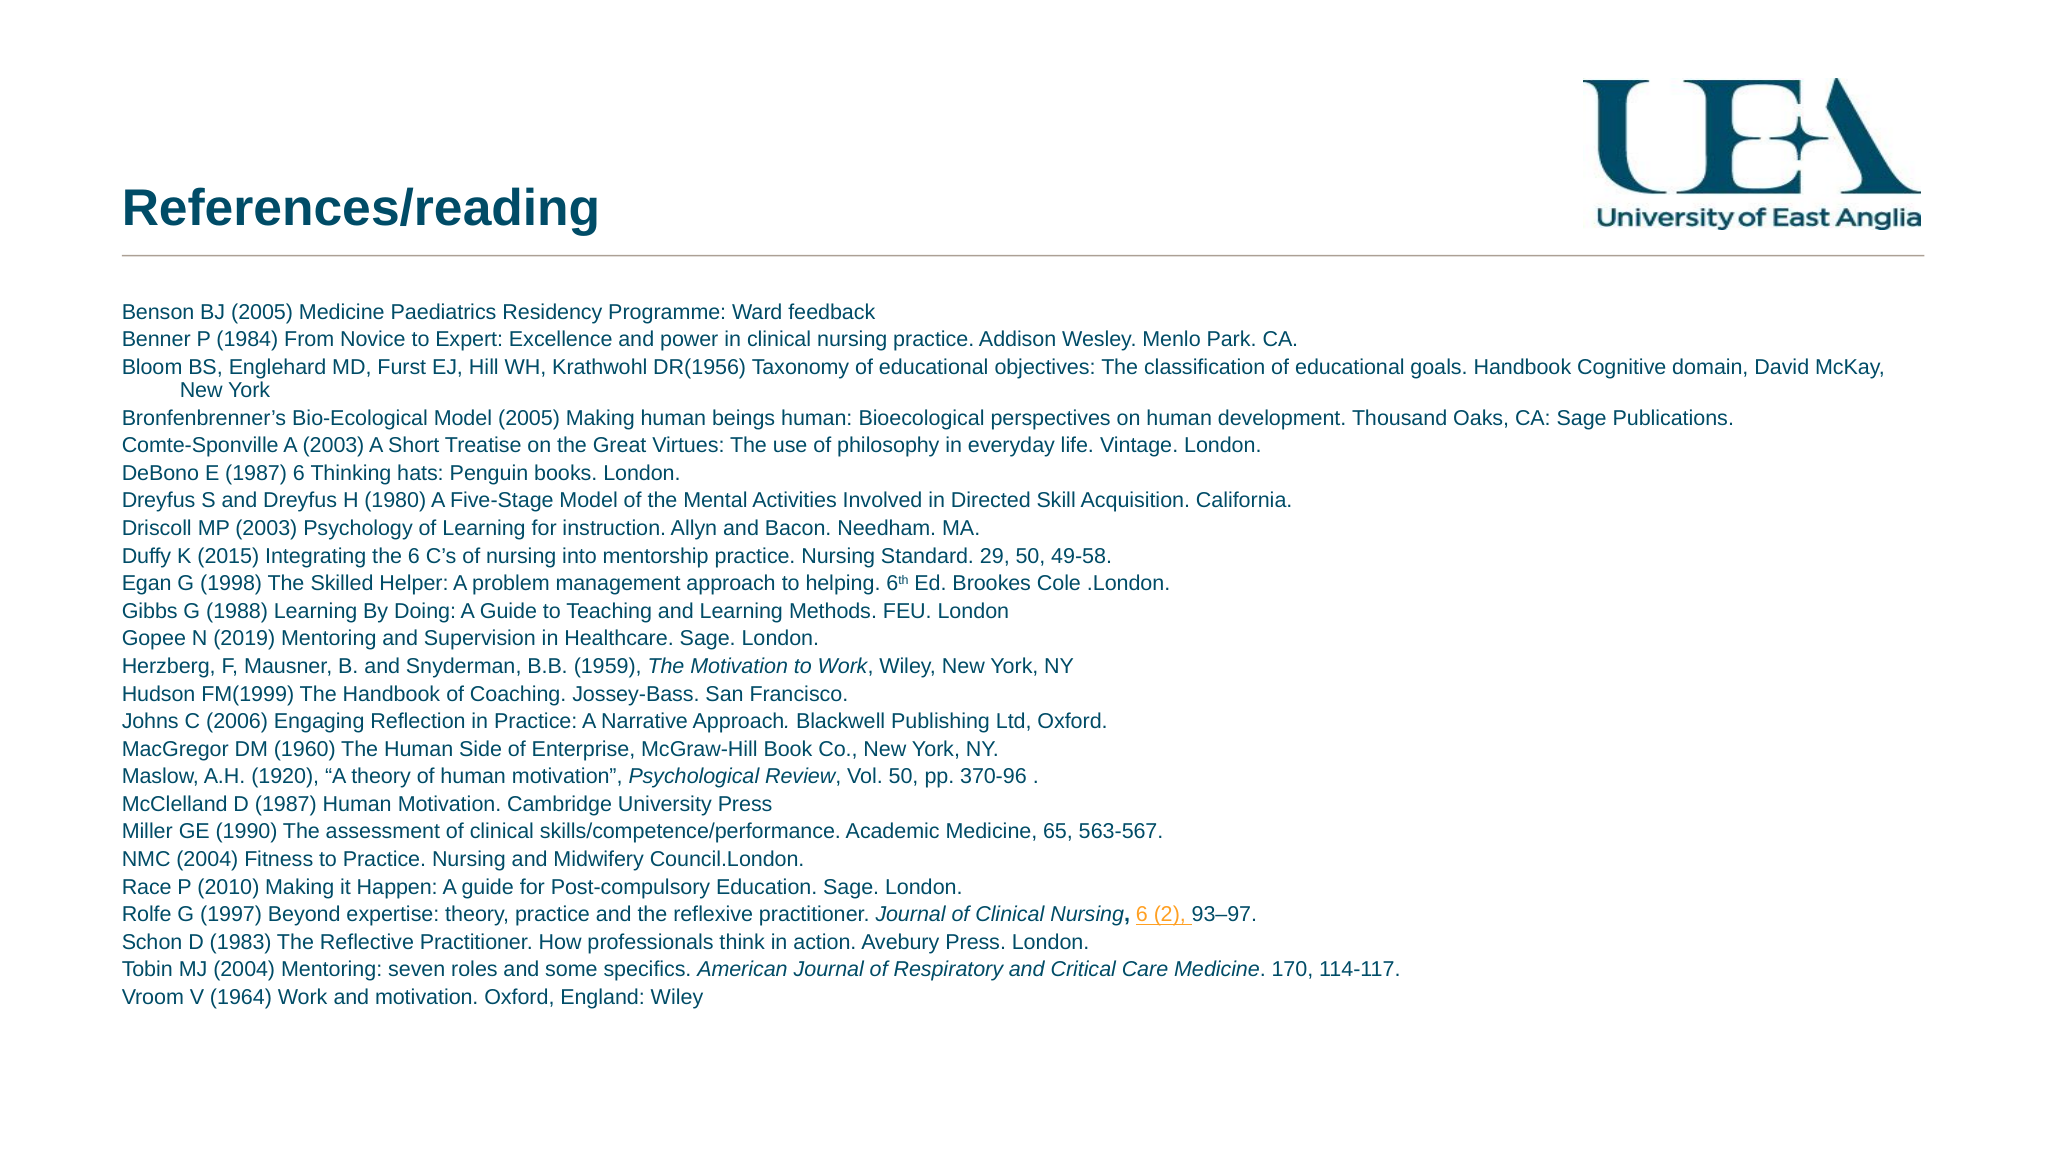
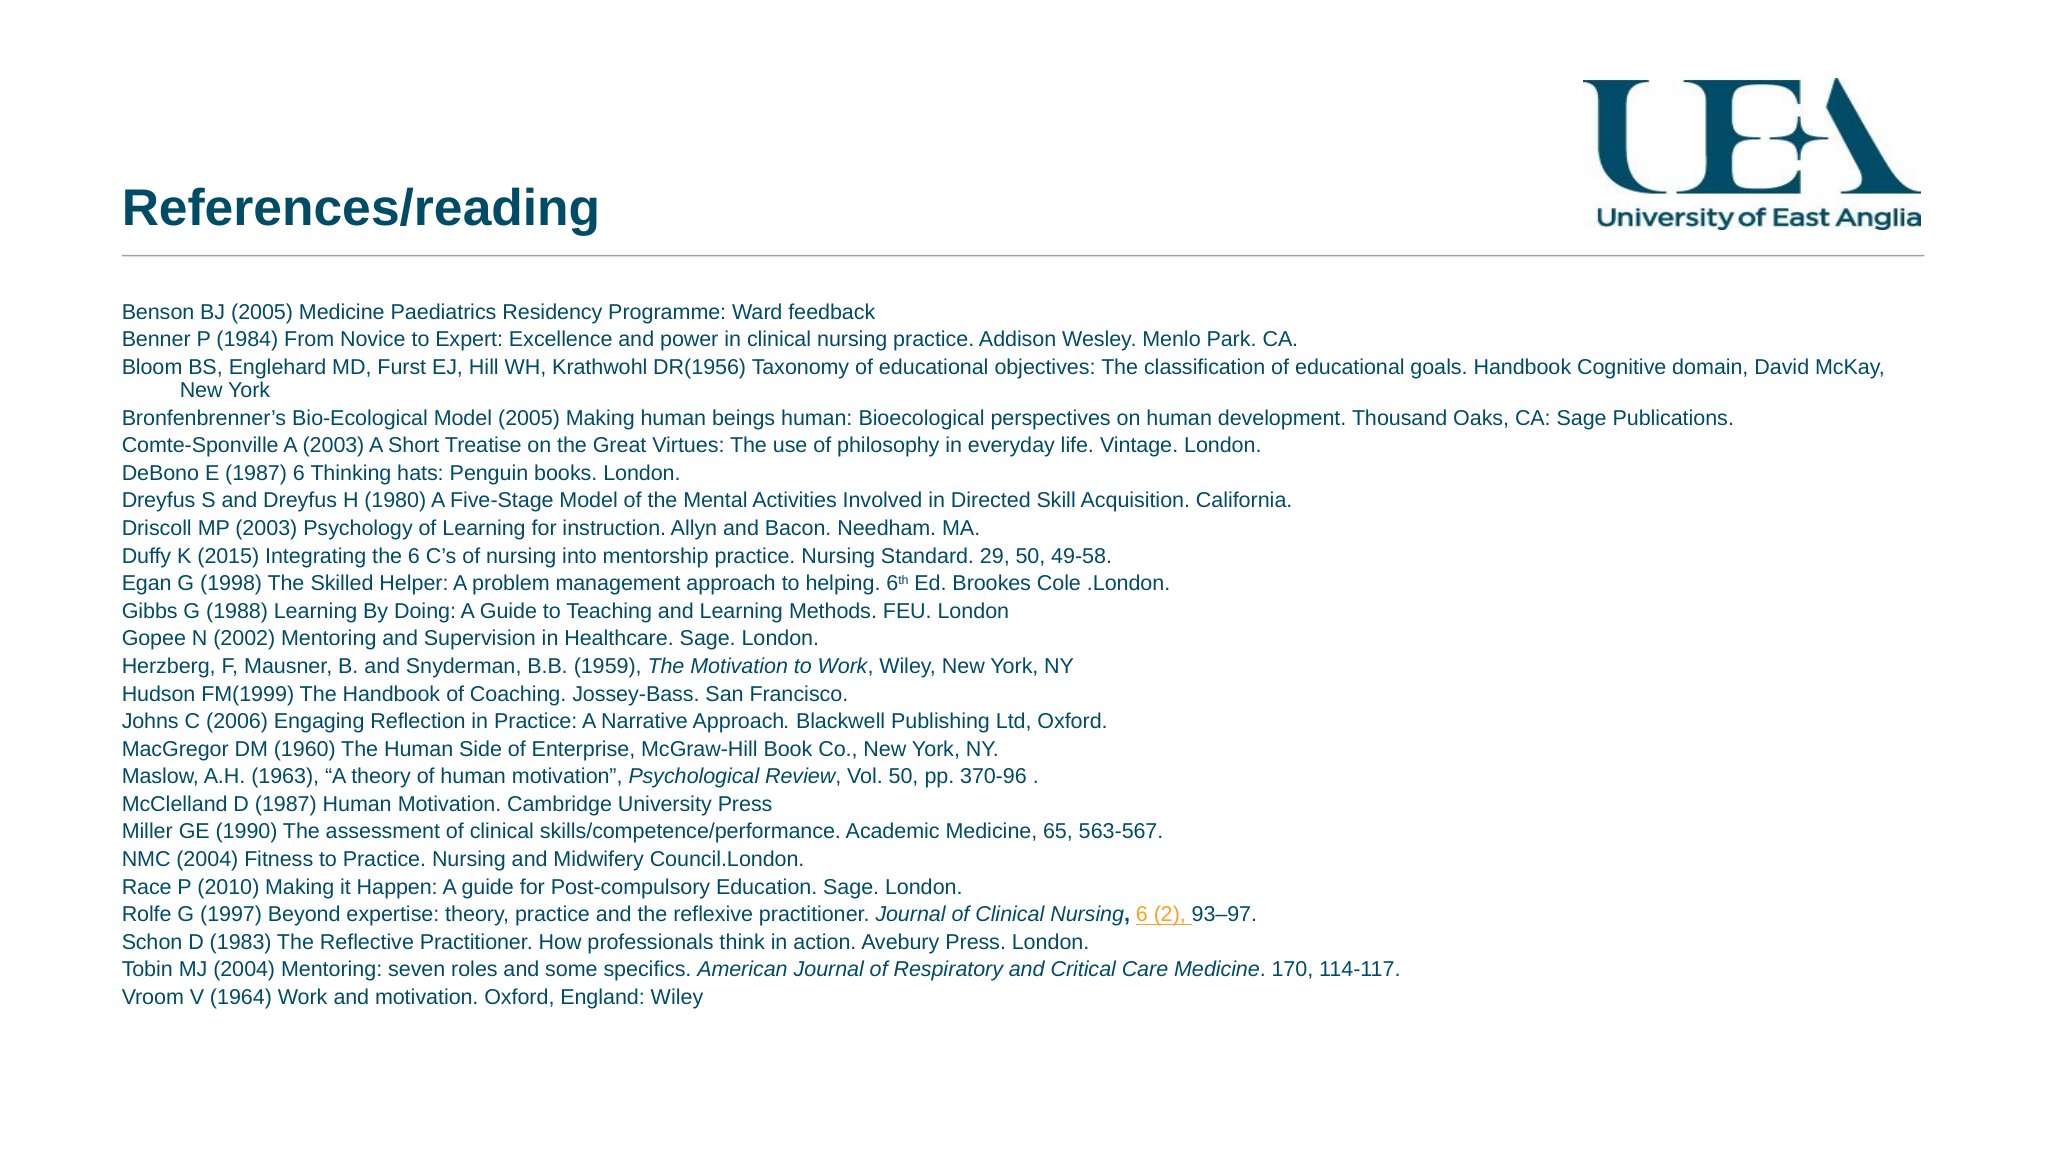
2019: 2019 -> 2002
1920: 1920 -> 1963
